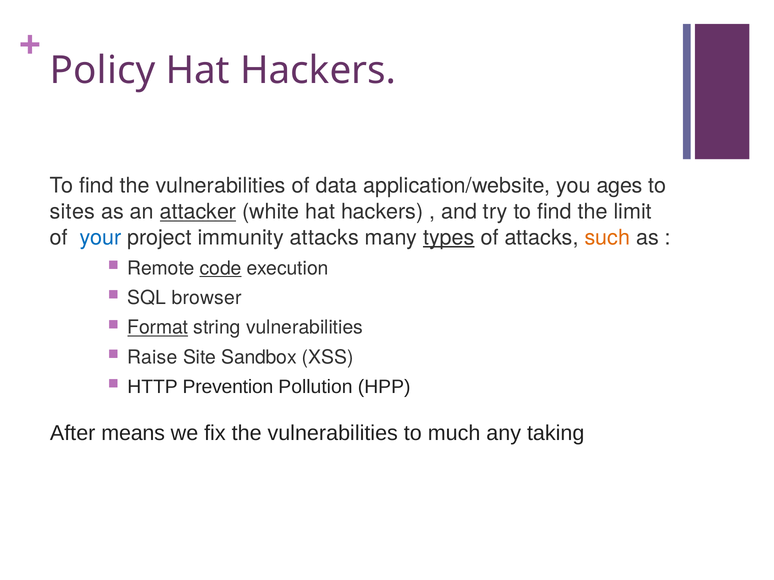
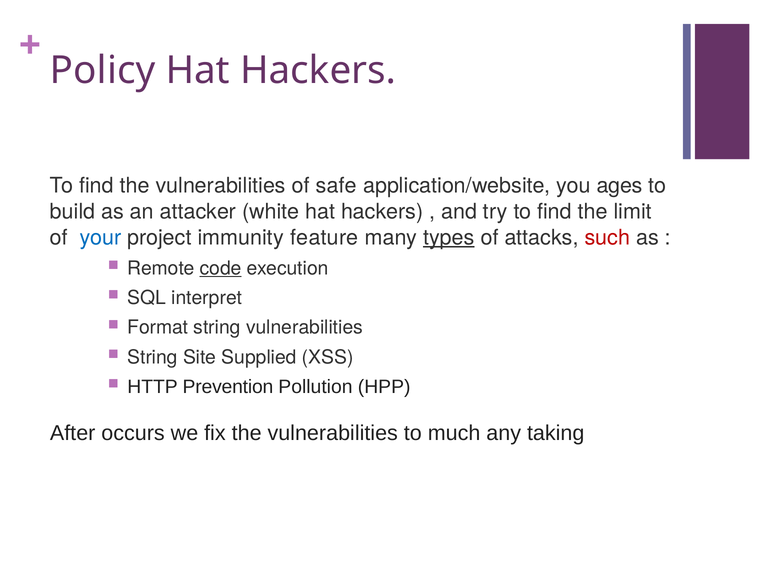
data: data -> safe
sites: sites -> build
attacker underline: present -> none
immunity attacks: attacks -> feature
such colour: orange -> red
browser: browser -> interpret
Format underline: present -> none
Raise at (152, 358): Raise -> String
Sandbox: Sandbox -> Supplied
means: means -> occurs
